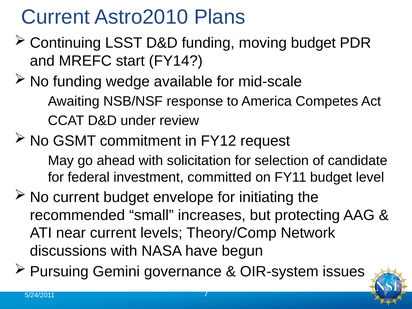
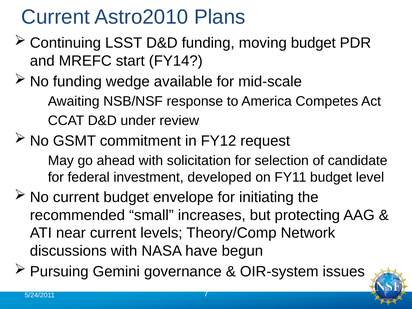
committed: committed -> developed
